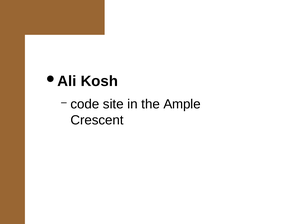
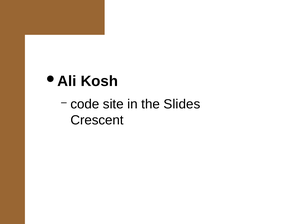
Ample: Ample -> Slides
